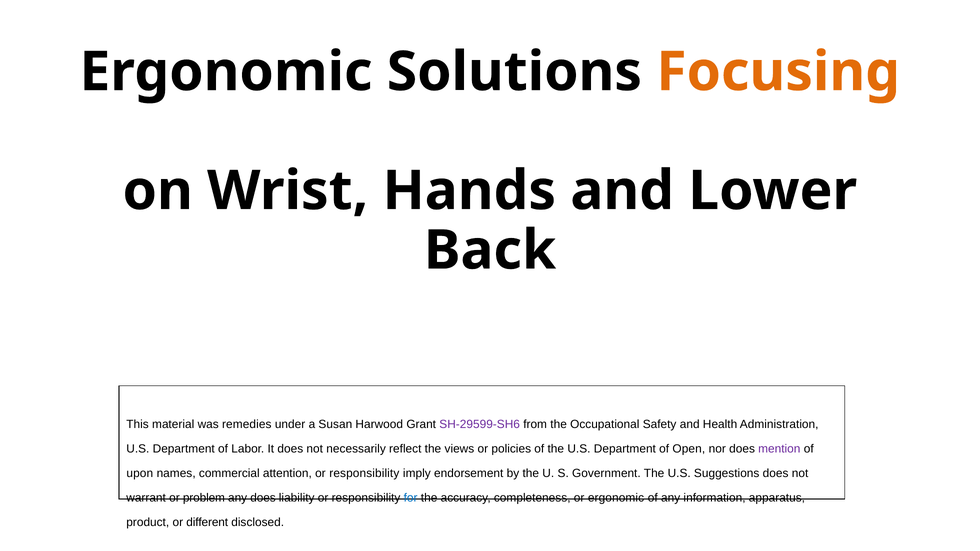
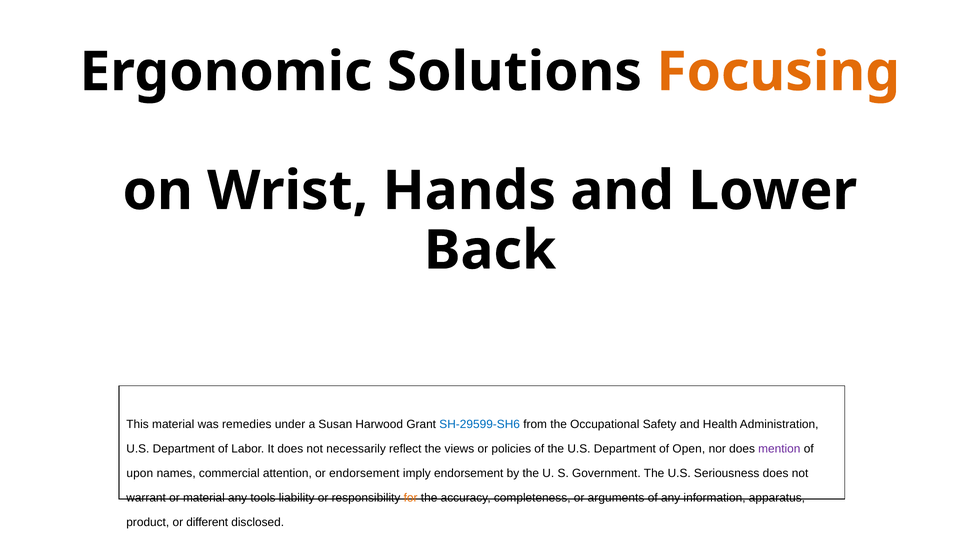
SH-29599-SH6 colour: purple -> blue
responsibility at (364, 473): responsibility -> endorsement
Suggestions: Suggestions -> Seriousness
or problem: problem -> material
any does: does -> tools
for colour: blue -> orange
or ergonomic: ergonomic -> arguments
